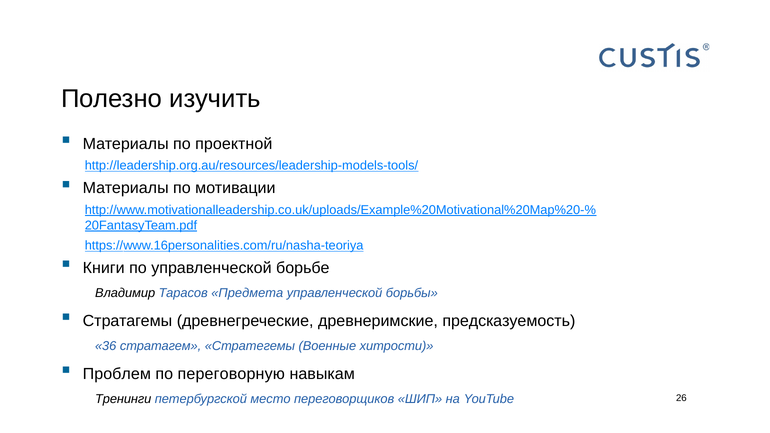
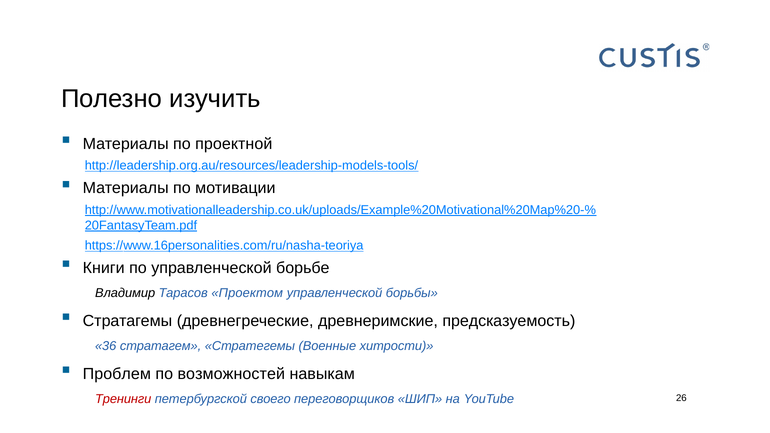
Предмета: Предмета -> Проектом
переговорную: переговорную -> возможностей
Тренинги colour: black -> red
место: место -> своего
